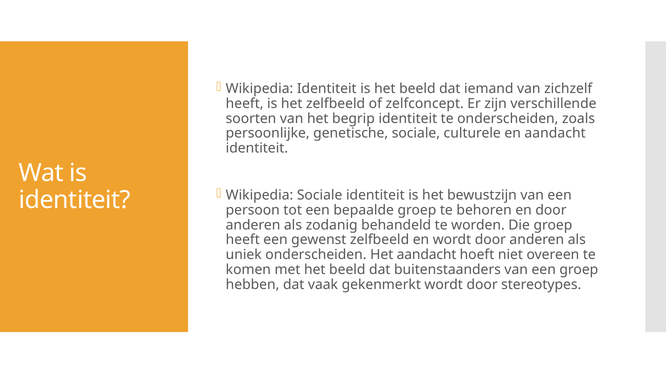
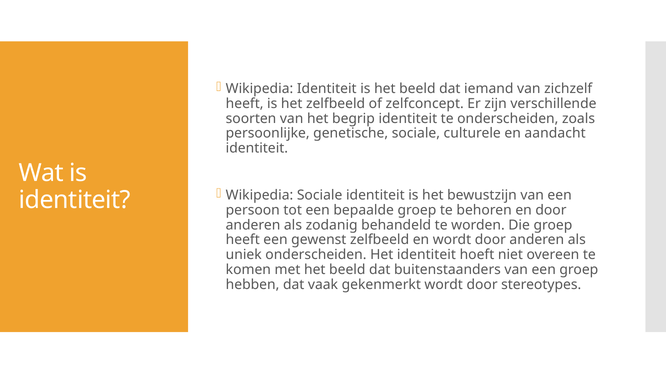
Het aandacht: aandacht -> identiteit
